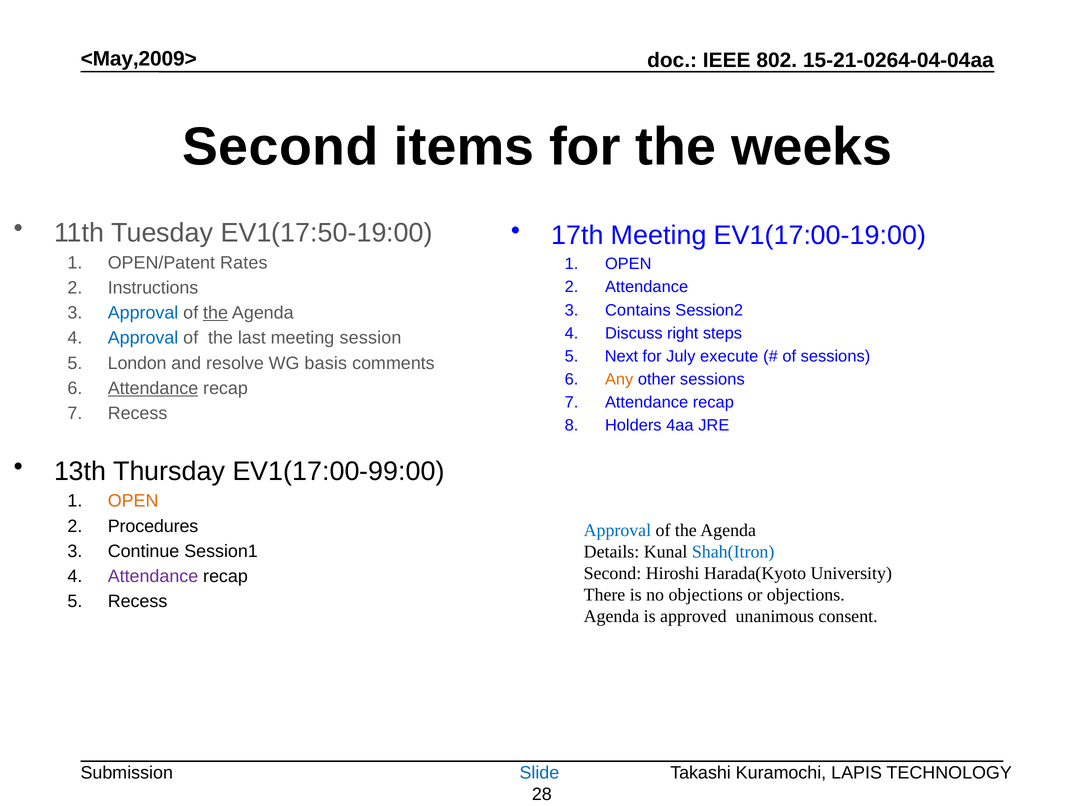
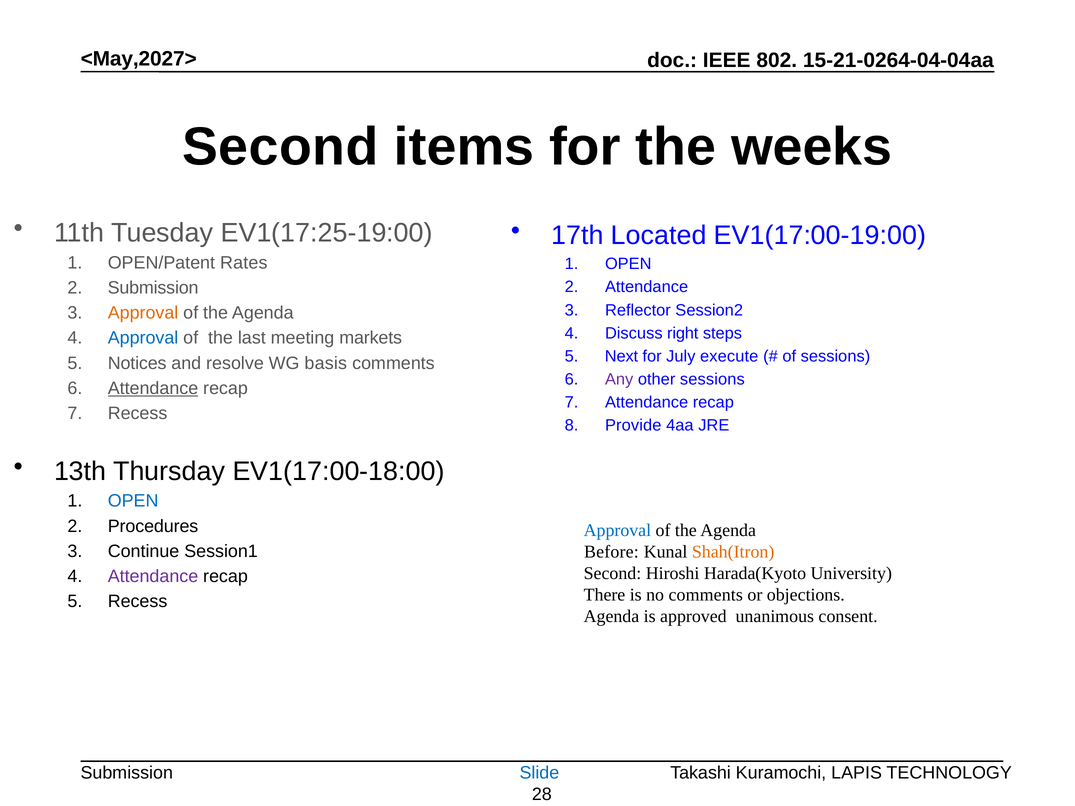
<May,2009>: <May,2009> -> <May,2027>
EV1(17:50-19:00: EV1(17:50-19:00 -> EV1(17:25-19:00
17th Meeting: Meeting -> Located
Instructions at (153, 288): Instructions -> Submission
Contains: Contains -> Reflector
Approval at (143, 313) colour: blue -> orange
the at (216, 313) underline: present -> none
session: session -> markets
London: London -> Notices
Any colour: orange -> purple
Holders: Holders -> Provide
EV1(17:00-99:00: EV1(17:00-99:00 -> EV1(17:00-18:00
OPEN at (133, 501) colour: orange -> blue
Details: Details -> Before
Shah(Itron colour: blue -> orange
no objections: objections -> comments
